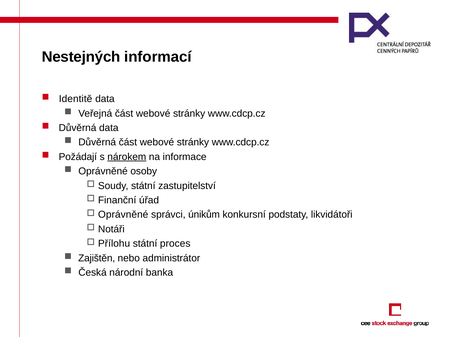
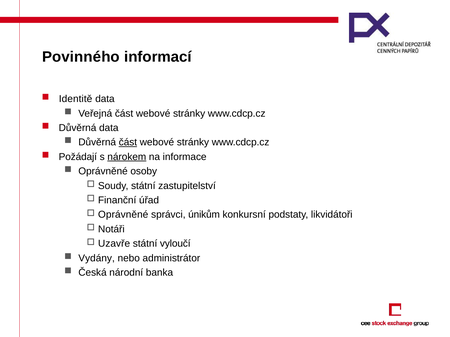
Nestejných: Nestejných -> Povinného
část at (128, 143) underline: none -> present
Přílohu: Přílohu -> Uzavře
proces: proces -> vyloučí
Zajištěn: Zajištěn -> Vydány
